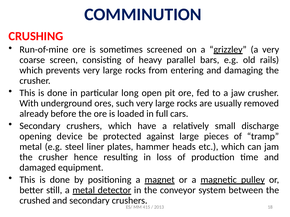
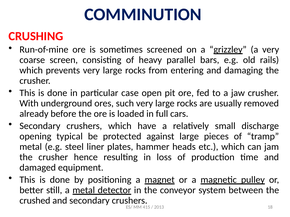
long: long -> case
device: device -> typical
